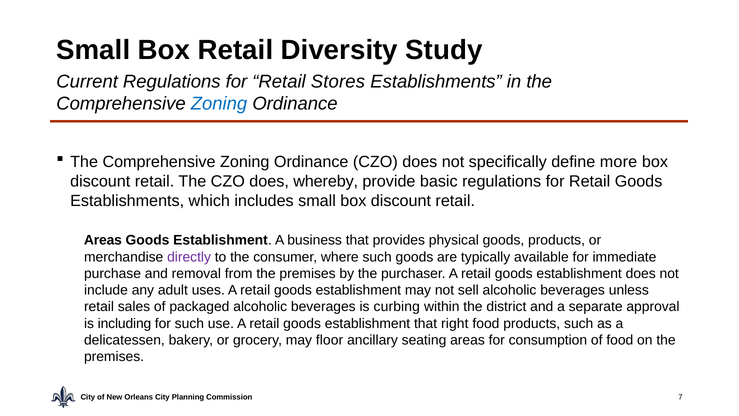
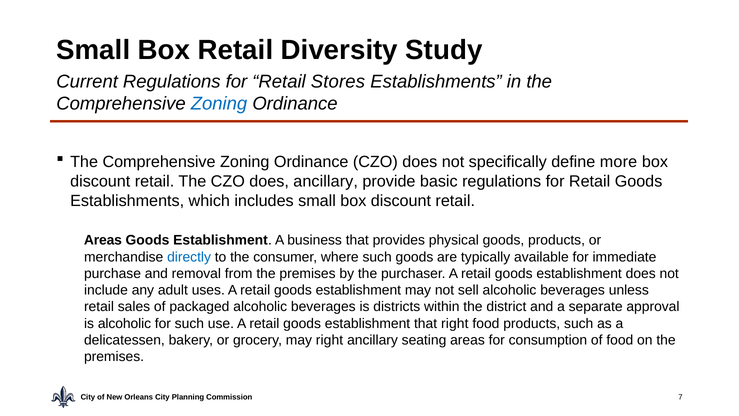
does whereby: whereby -> ancillary
directly colour: purple -> blue
curbing: curbing -> districts
is including: including -> alcoholic
may floor: floor -> right
